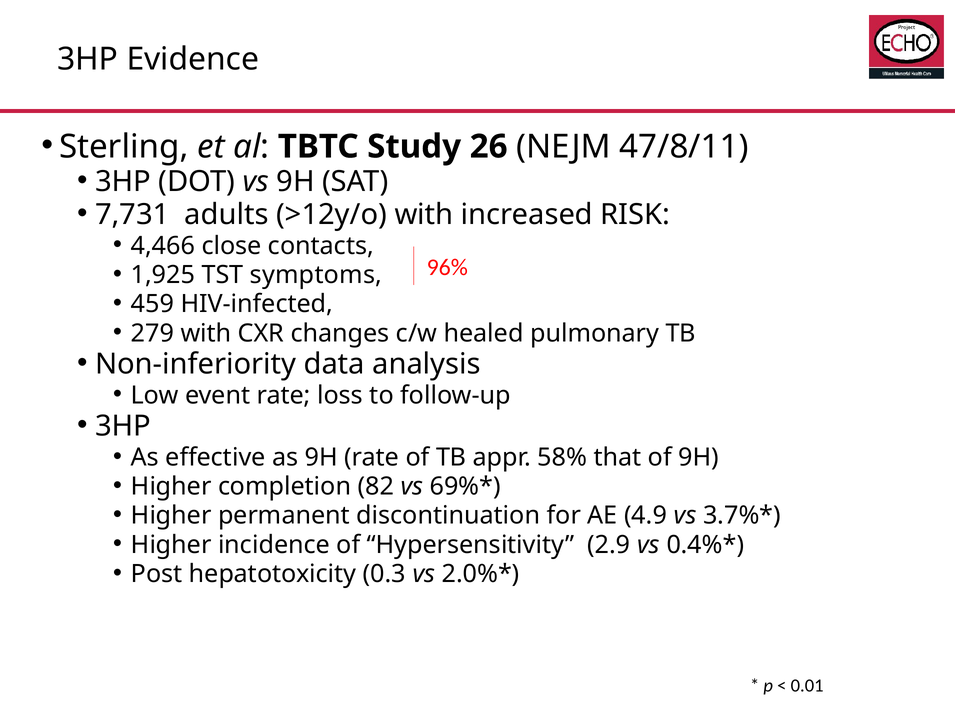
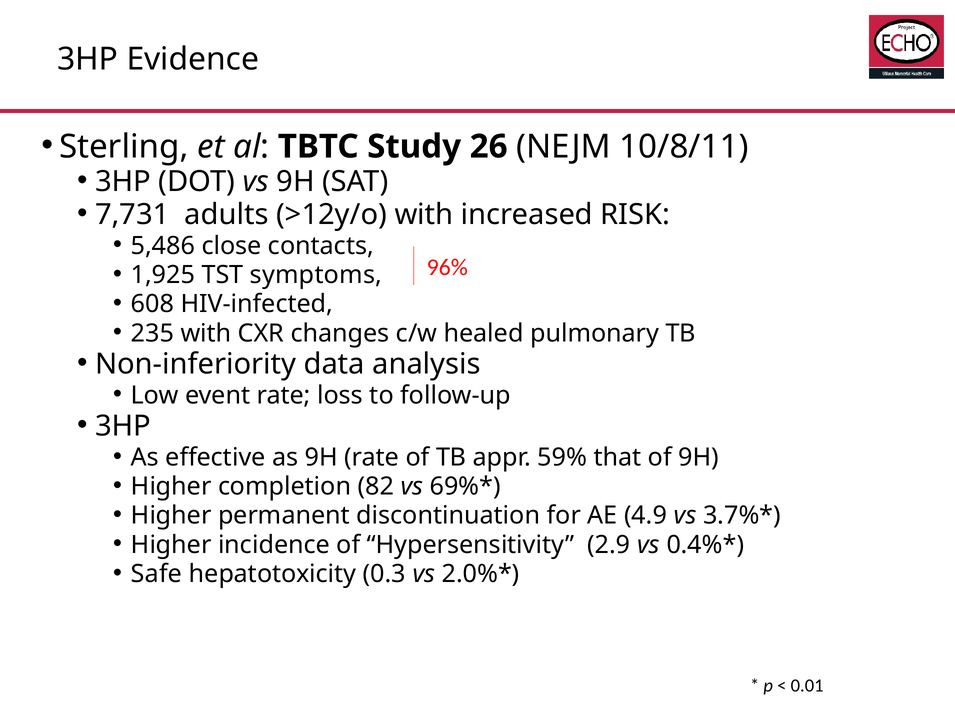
47/8/11: 47/8/11 -> 10/8/11
4,466: 4,466 -> 5,486
459: 459 -> 608
279: 279 -> 235
58%: 58% -> 59%
Post: Post -> Safe
